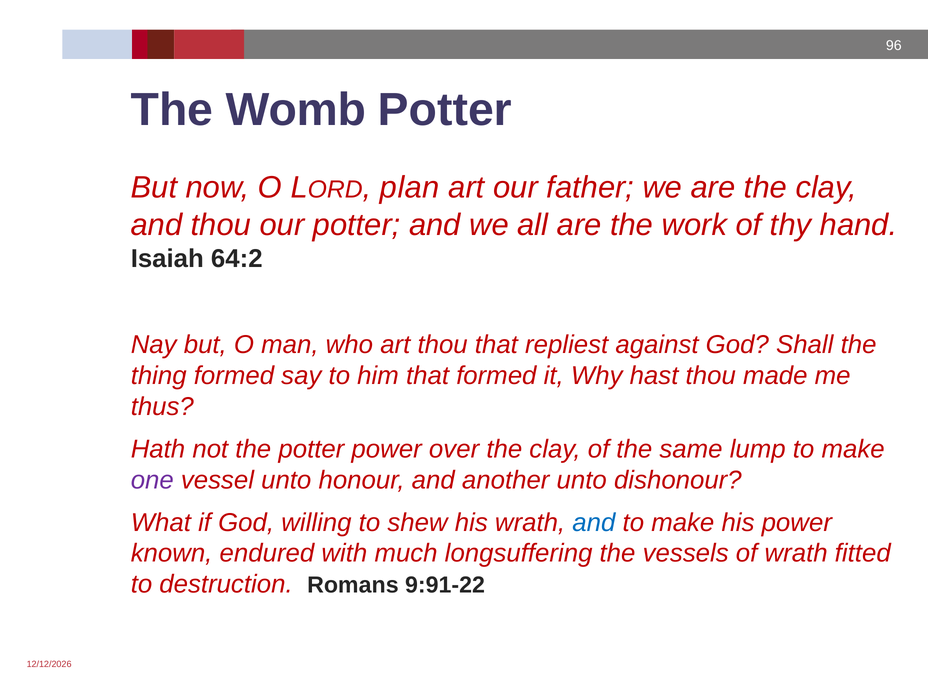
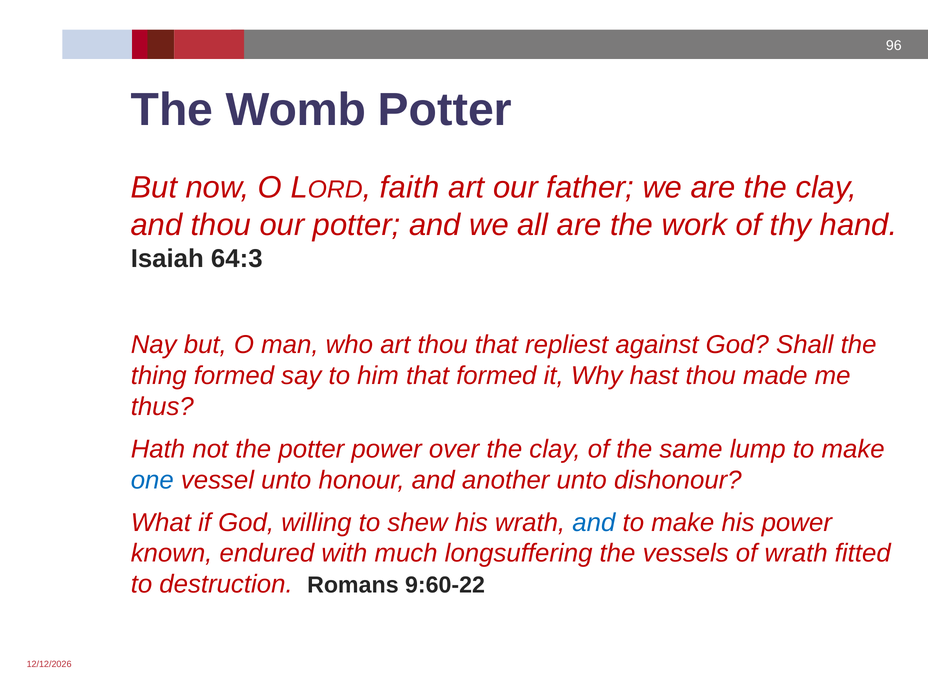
plan: plan -> faith
64:2: 64:2 -> 64:3
one colour: purple -> blue
9:91-22: 9:91-22 -> 9:60-22
